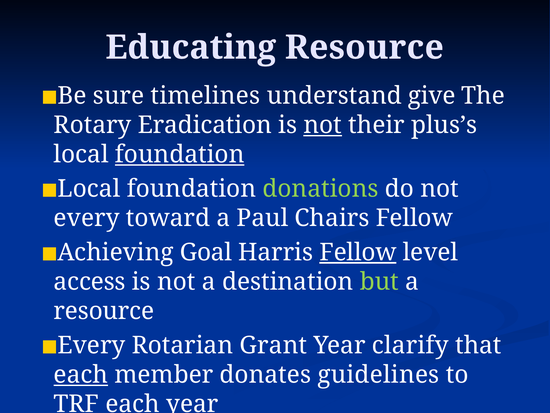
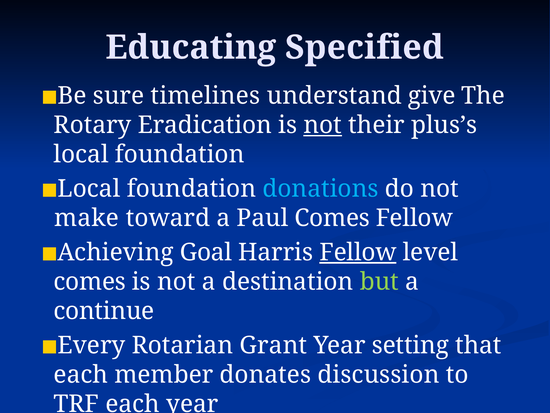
Educating Resource: Resource -> Specified
foundation at (180, 154) underline: present -> none
donations at (321, 188) colour: light green -> light blue
every: every -> make
Paul Chairs: Chairs -> Comes
access at (90, 281): access -> comes
resource at (104, 311): resource -> continue
clarify: clarify -> setting
each at (81, 374) underline: present -> none
guidelines: guidelines -> discussion
